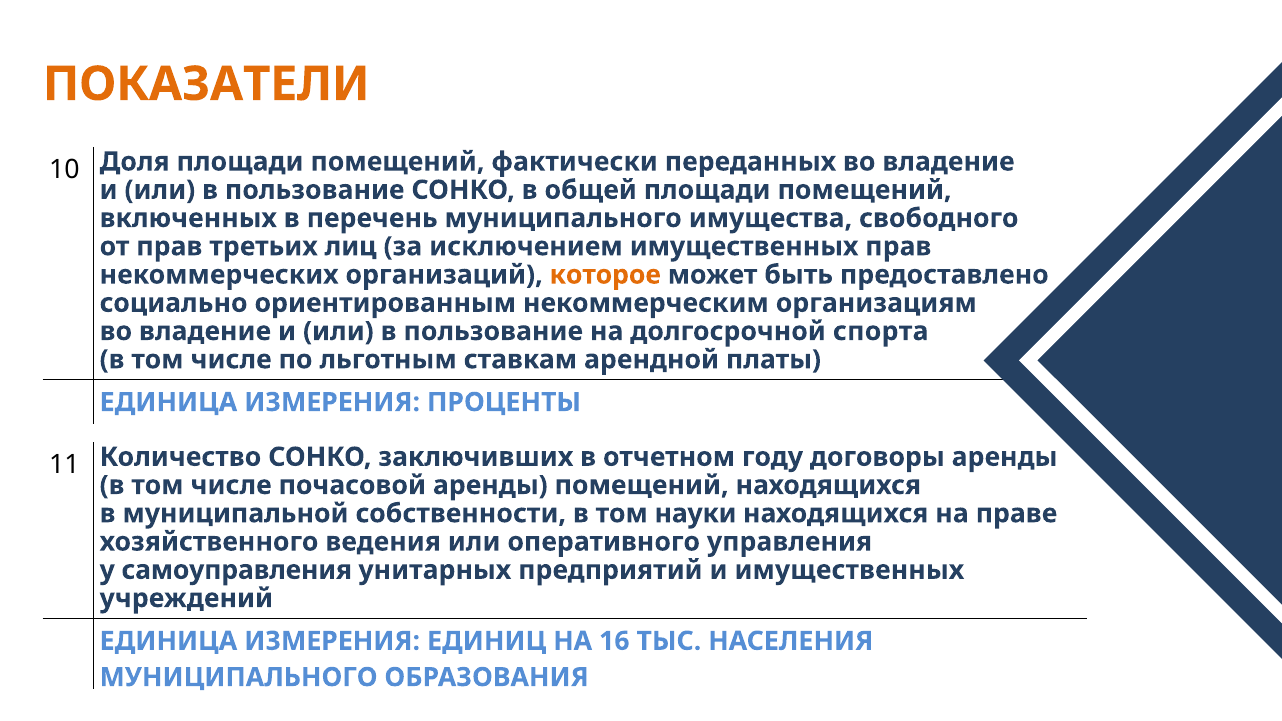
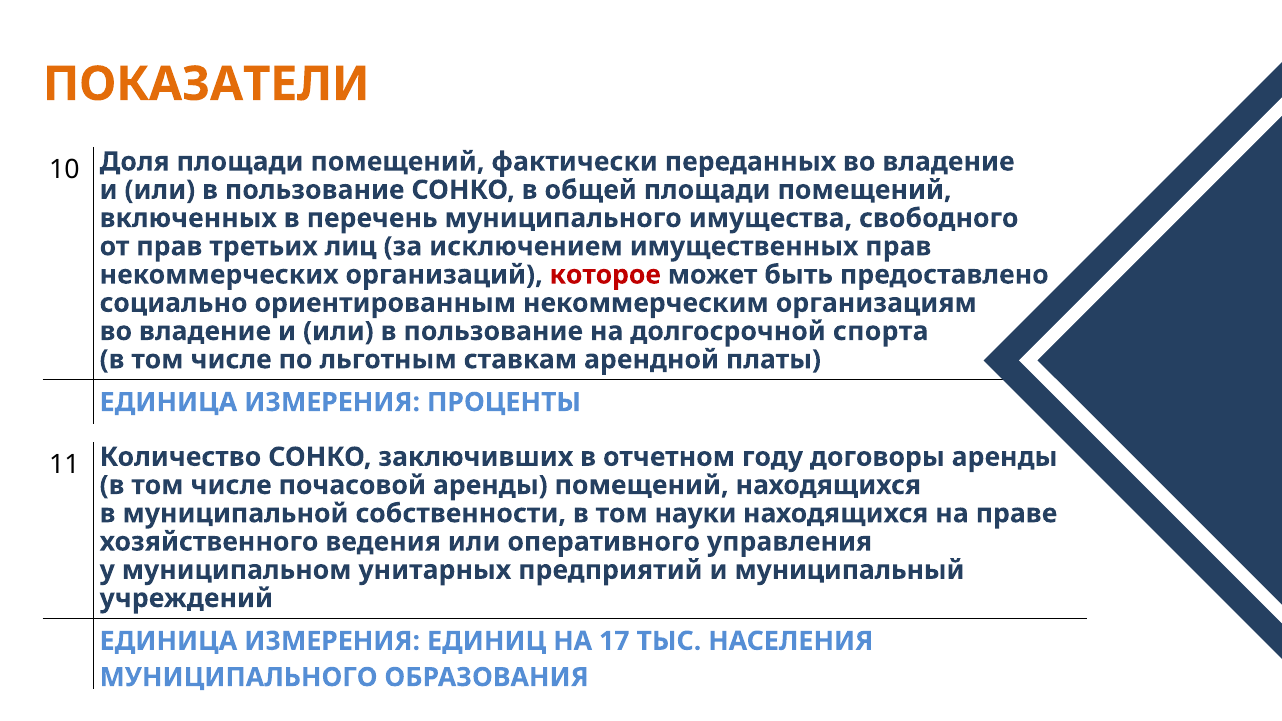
которое colour: orange -> red
самоуправления: самоуправления -> муниципальном
и имущественных: имущественных -> муниципальный
16: 16 -> 17
